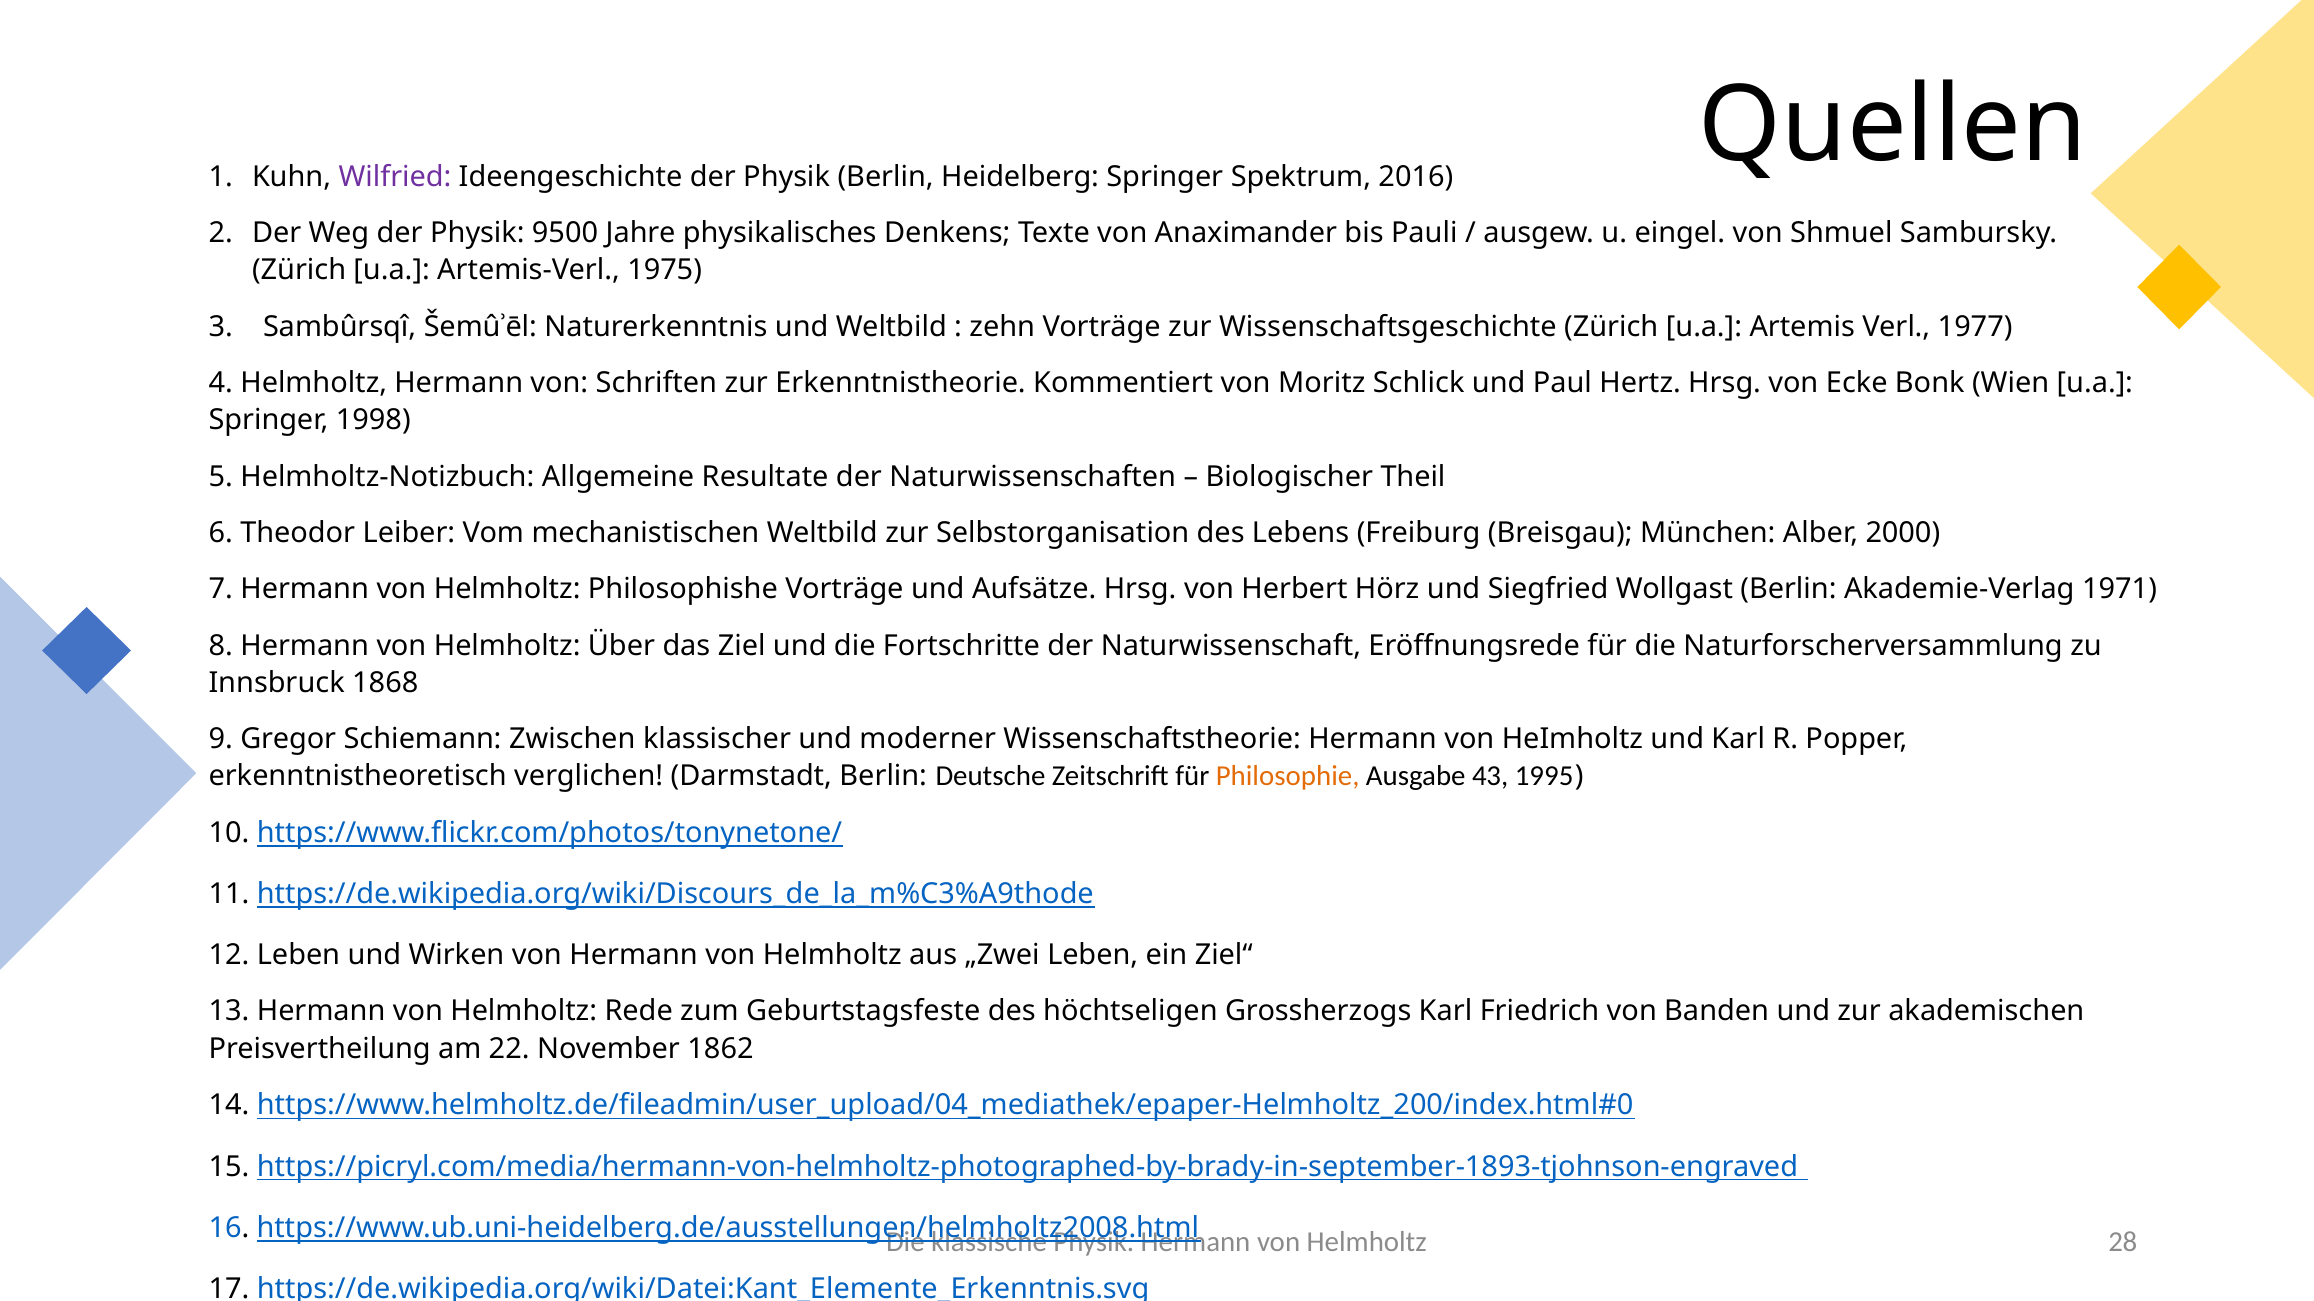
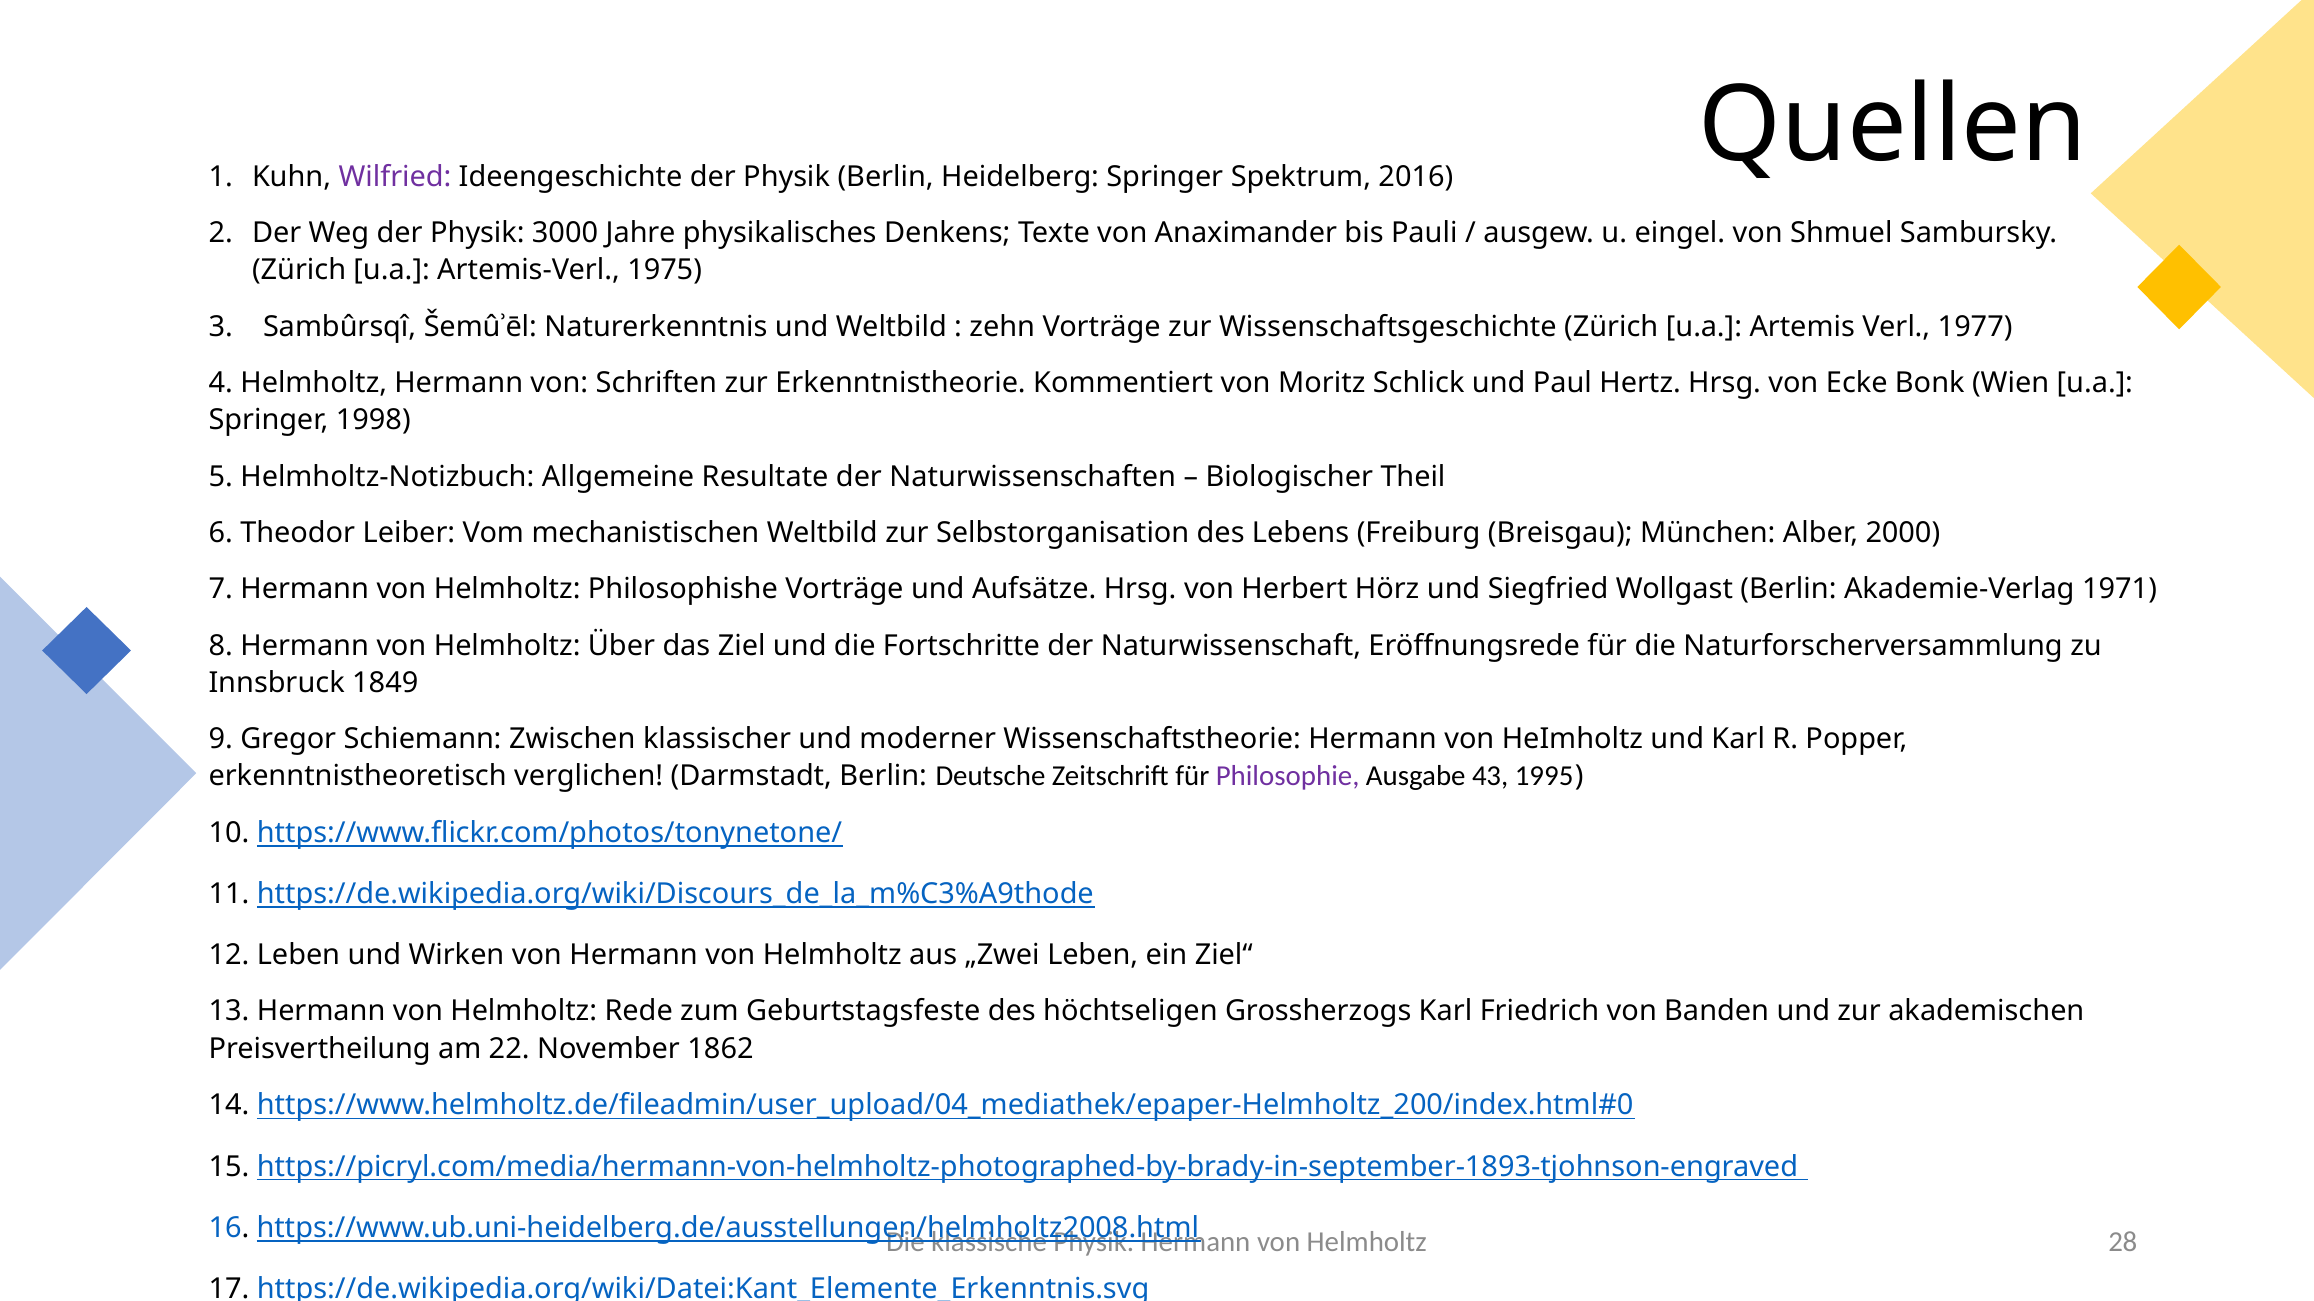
9500: 9500 -> 3000
1868: 1868 -> 1849
Philosophie colour: orange -> purple
